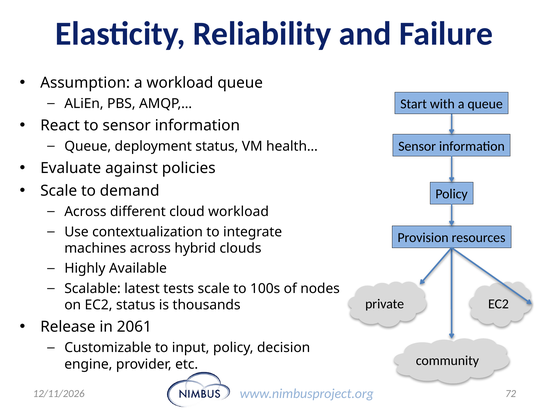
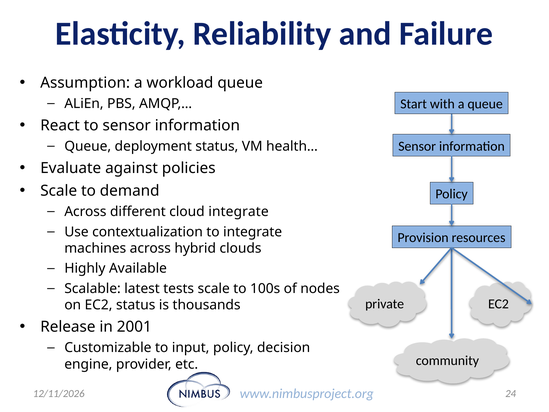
cloud workload: workload -> integrate
2061: 2061 -> 2001
72: 72 -> 24
